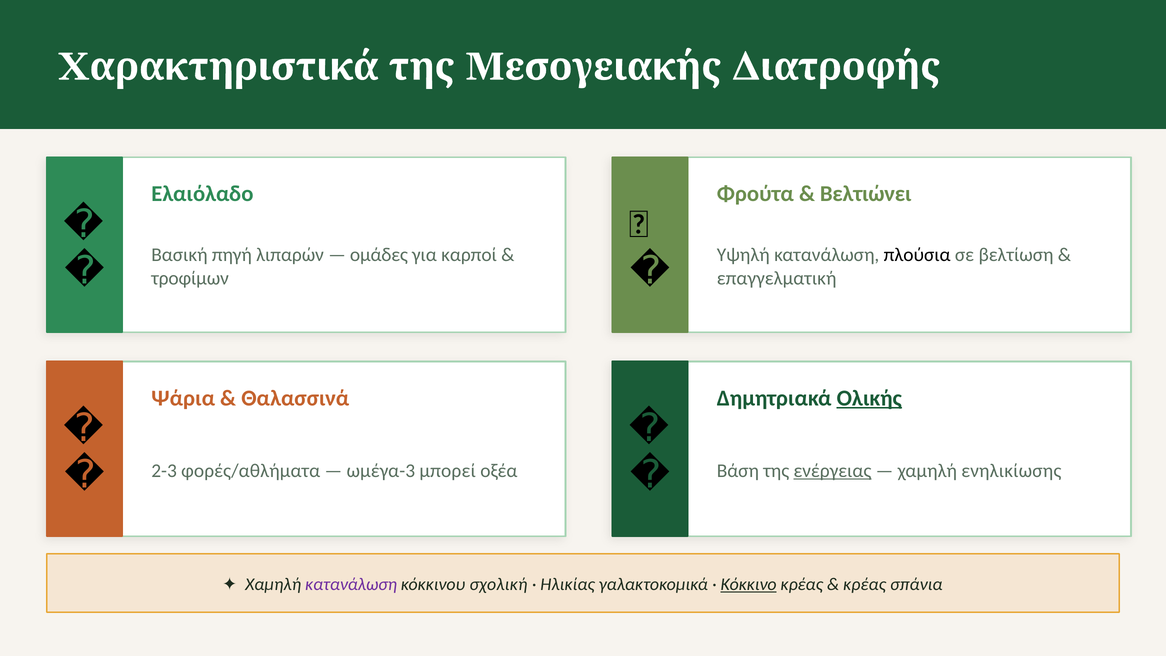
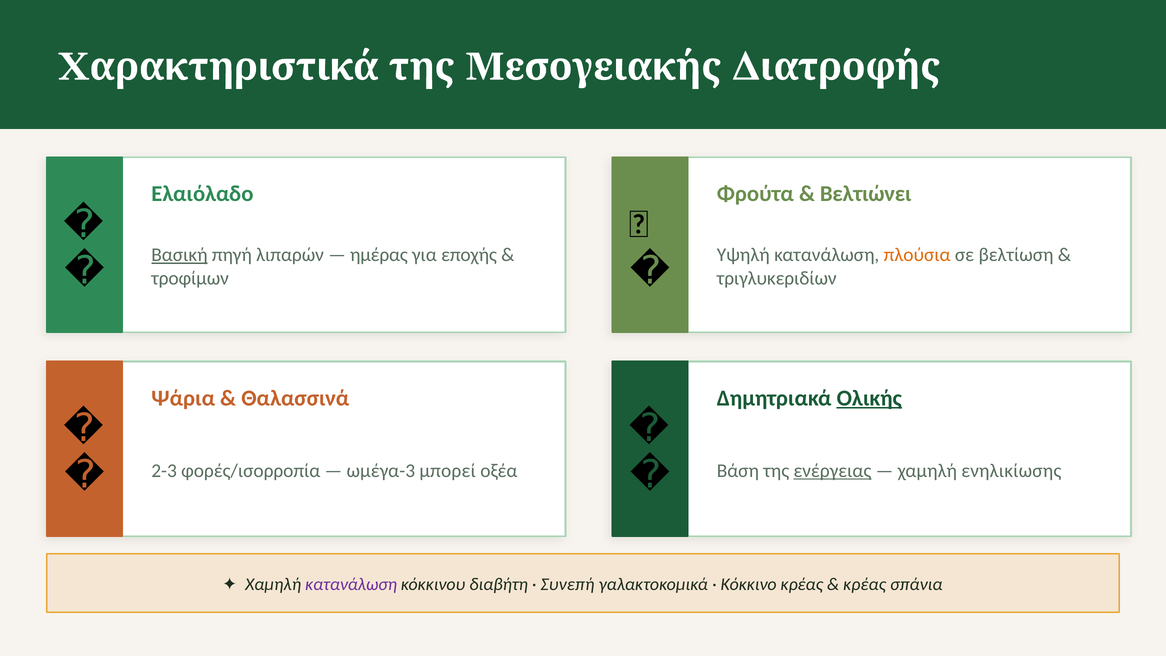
Βασική underline: none -> present
ομάδες: ομάδες -> ημέρας
καρποί: καρποί -> εποχής
πλούσια colour: black -> orange
επαγγελματική: επαγγελματική -> τριγλυκεριδίων
φορές/αθλήματα: φορές/αθλήματα -> φορές/ισορροπία
σχολική: σχολική -> διαβήτη
Ηλικίας: Ηλικίας -> Συνεπή
Κόκκινο underline: present -> none
